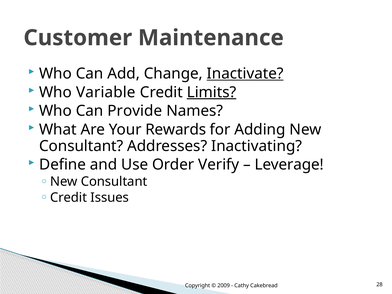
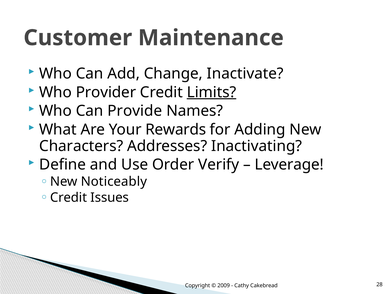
Inactivate underline: present -> none
Variable: Variable -> Provider
Consultant at (81, 146): Consultant -> Characters
Consultant at (114, 182): Consultant -> Noticeably
